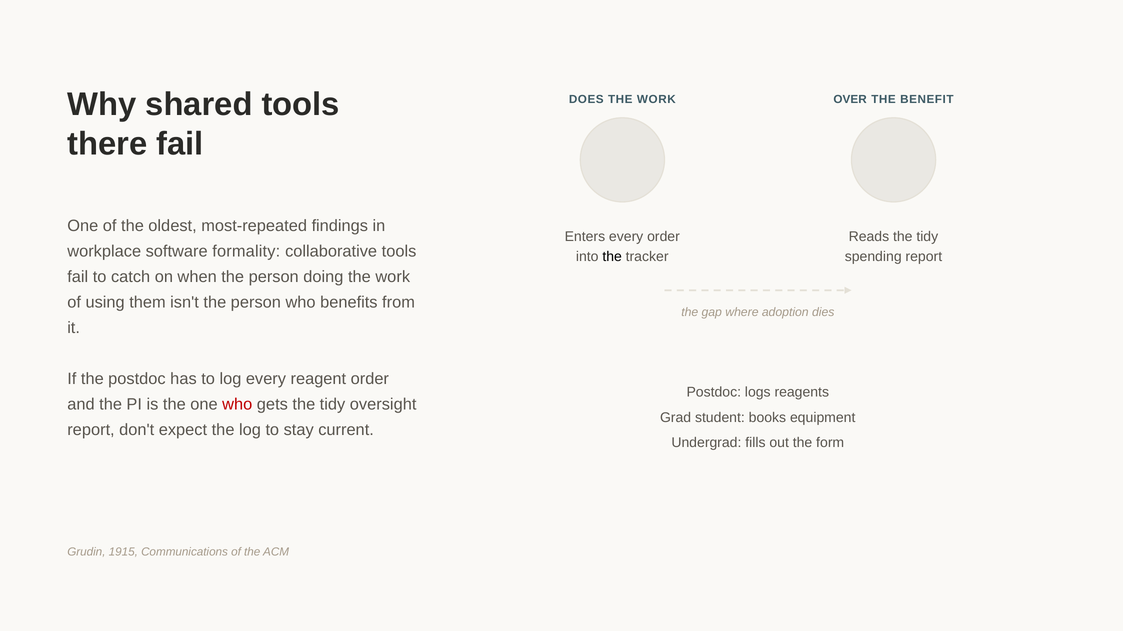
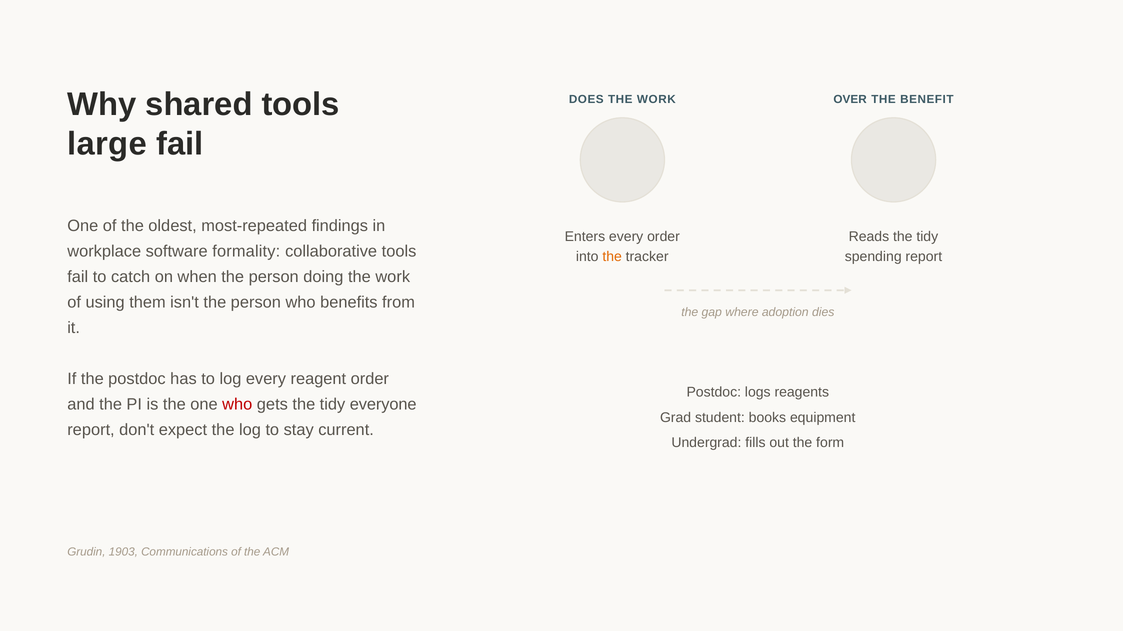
there: there -> large
the at (612, 257) colour: black -> orange
oversight: oversight -> everyone
1915: 1915 -> 1903
